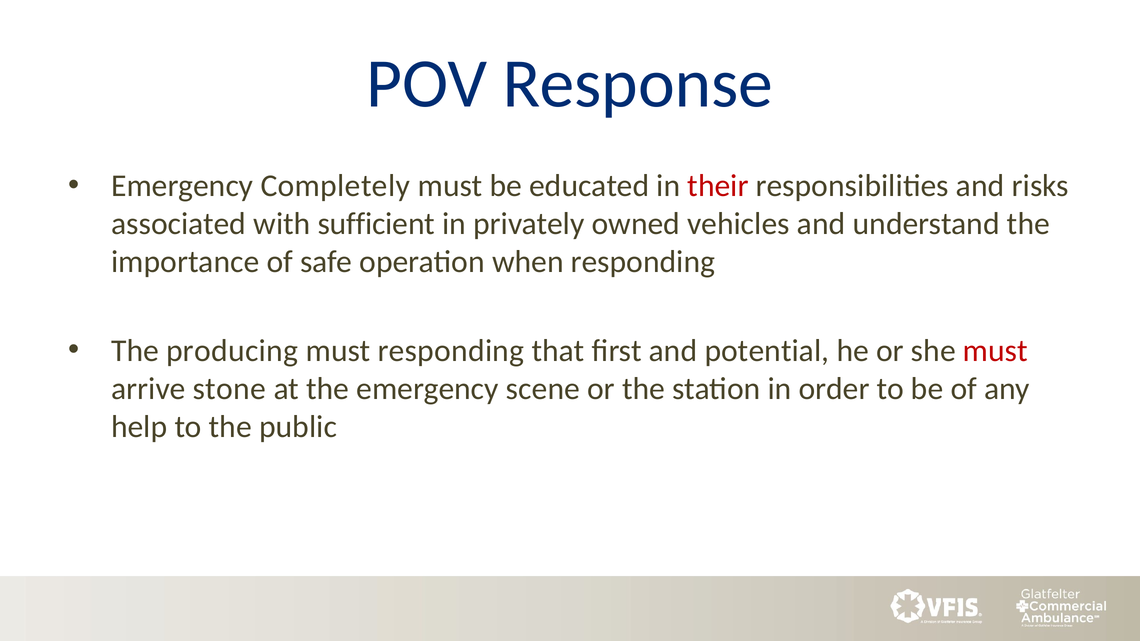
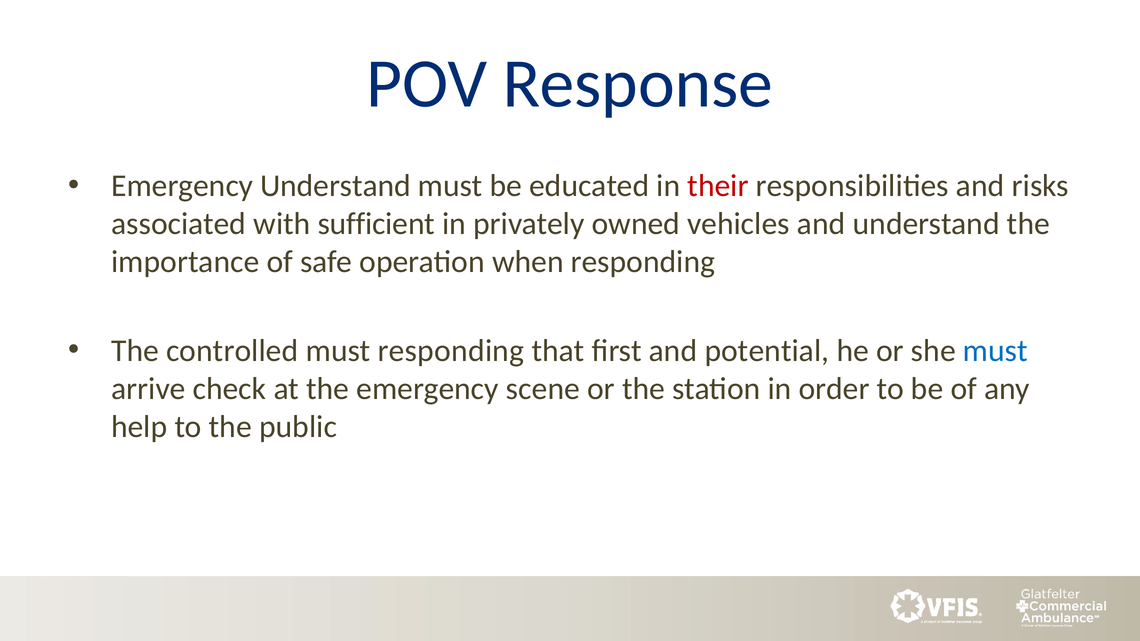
Emergency Completely: Completely -> Understand
producing: producing -> controlled
must at (995, 351) colour: red -> blue
stone: stone -> check
